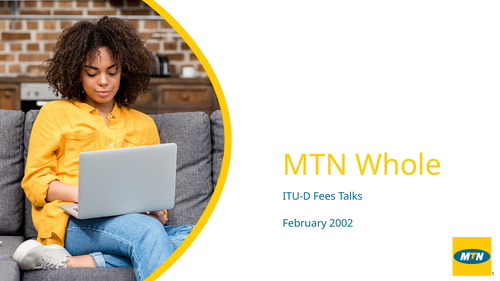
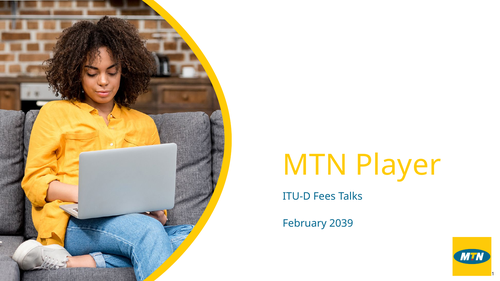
Whole: Whole -> Player
2002: 2002 -> 2039
